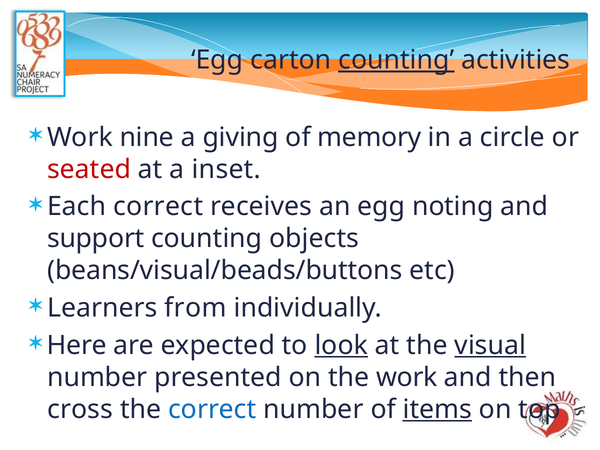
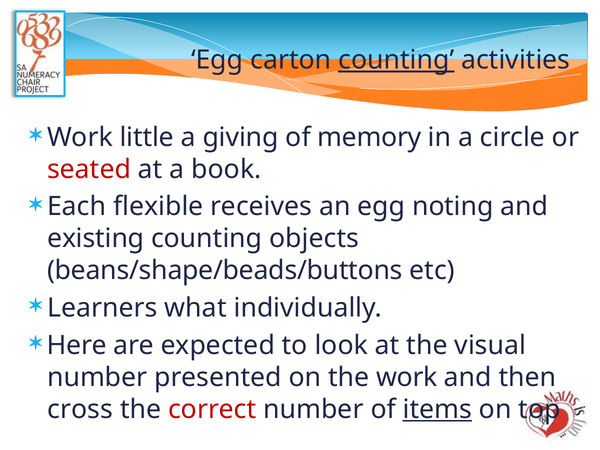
nine: nine -> little
inset: inset -> book
Each correct: correct -> flexible
support: support -> existing
beans/visual/beads/buttons: beans/visual/beads/buttons -> beans/shape/beads/buttons
from: from -> what
look underline: present -> none
visual underline: present -> none
correct at (212, 409) colour: blue -> red
